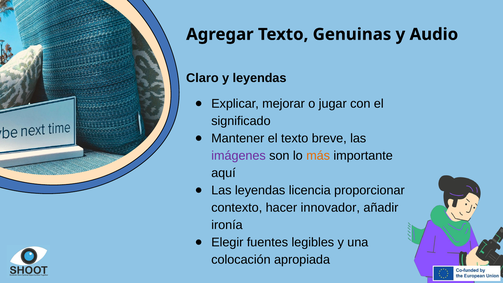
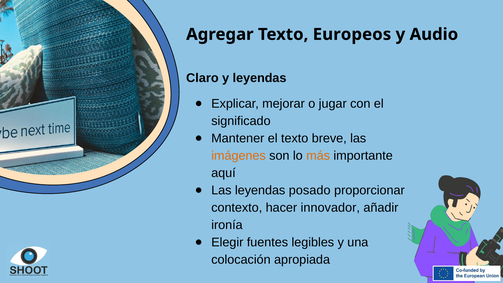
Genuinas: Genuinas -> Europeos
imágenes colour: purple -> orange
licencia: licencia -> posado
